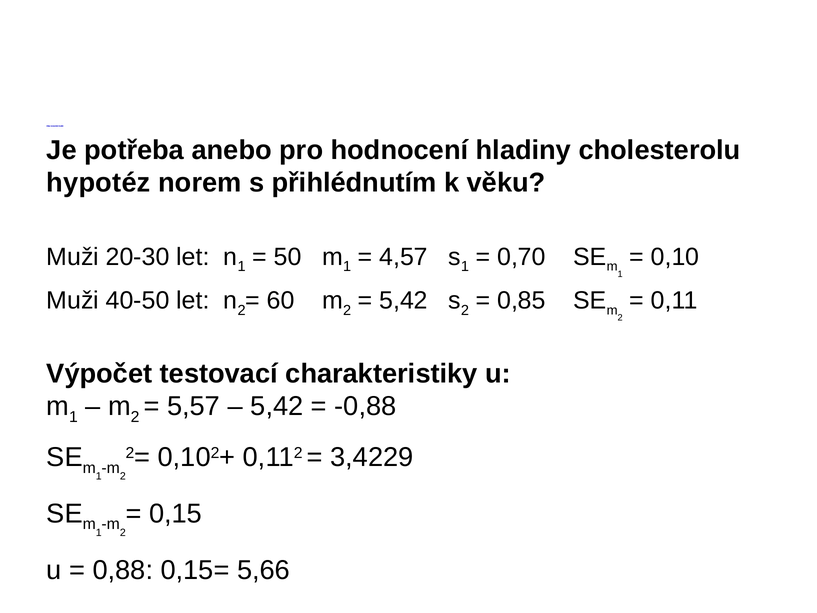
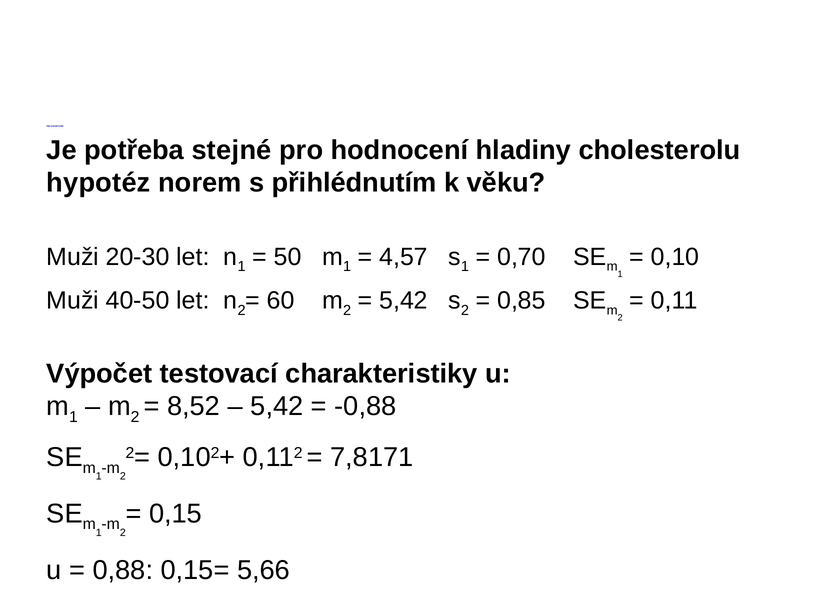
anebo: anebo -> stejné
5,57: 5,57 -> 8,52
3,4229: 3,4229 -> 7,8171
